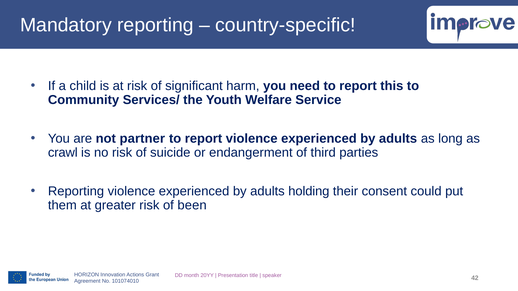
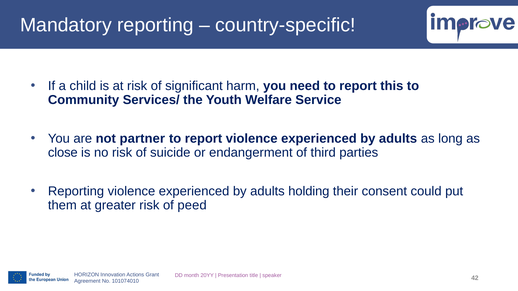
crawl: crawl -> close
been: been -> peed
